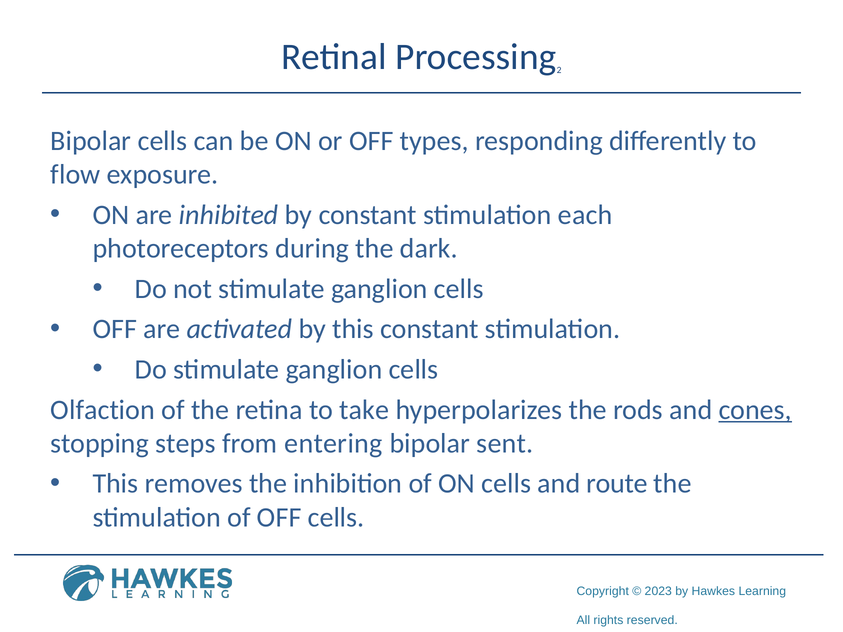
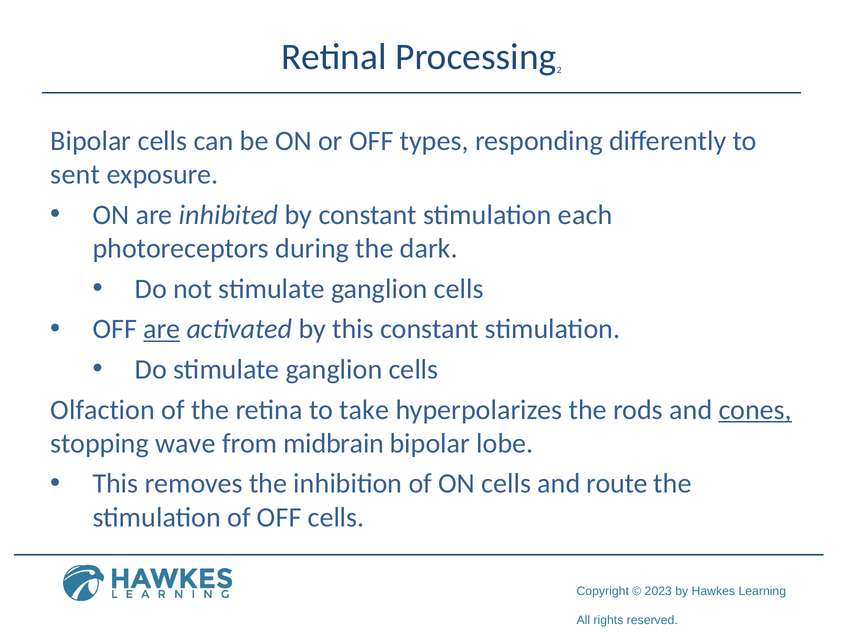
flow: flow -> sent
are at (162, 329) underline: none -> present
steps: steps -> wave
entering: entering -> midbrain
sent: sent -> lobe
